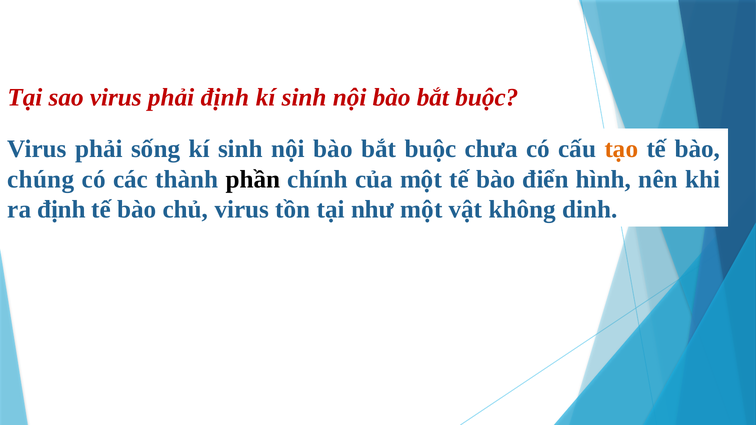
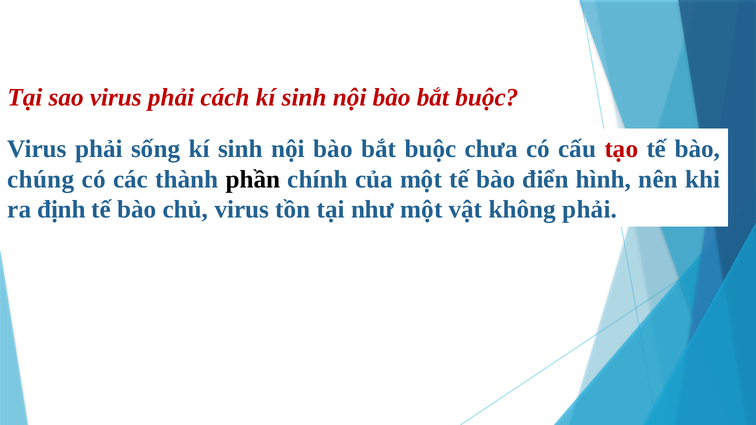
phải định: định -> cách
tạo colour: orange -> red
không dinh: dinh -> phải
